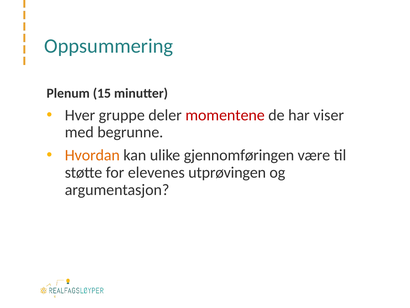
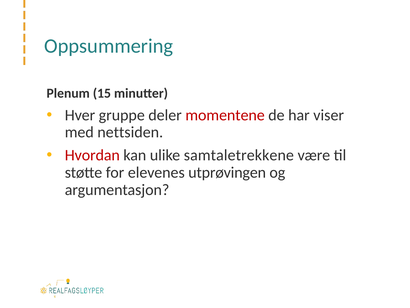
begrunne: begrunne -> nettsiden
Hvordan colour: orange -> red
gjennomføringen: gjennomføringen -> samtaletrekkene
